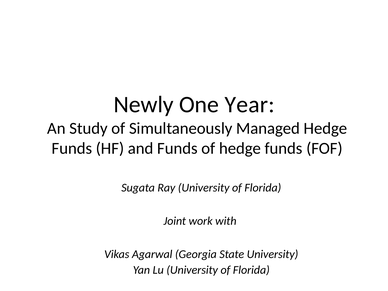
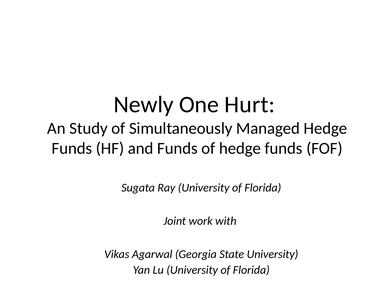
Year: Year -> Hurt
